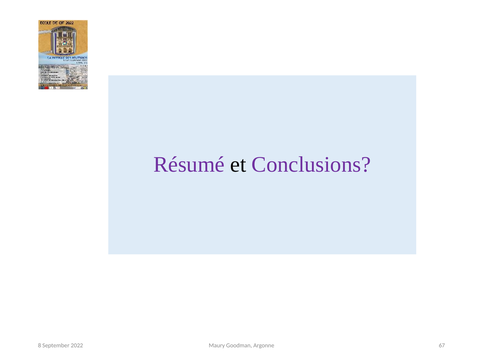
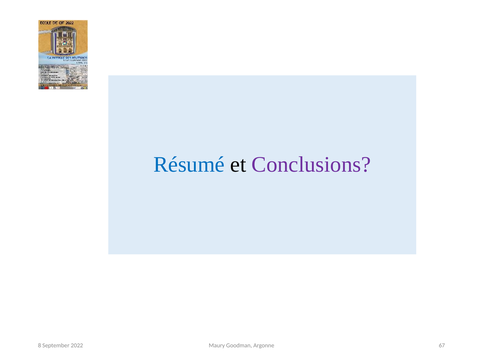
Résumé colour: purple -> blue
